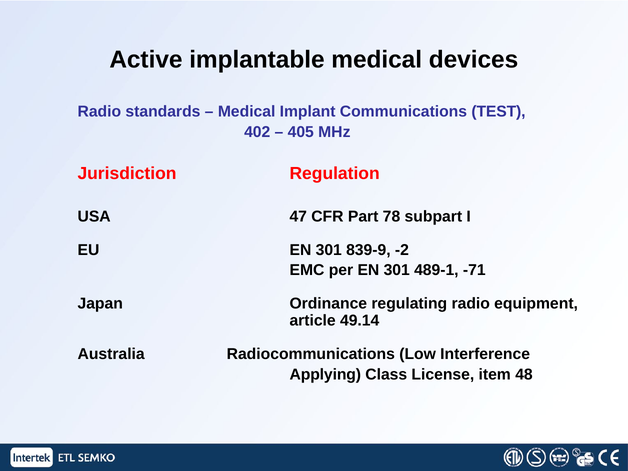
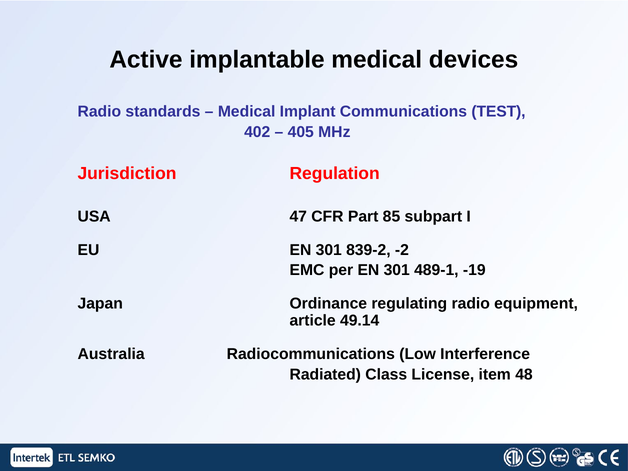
78: 78 -> 85
839-9: 839-9 -> 839-2
-71: -71 -> -19
Applying: Applying -> Radiated
